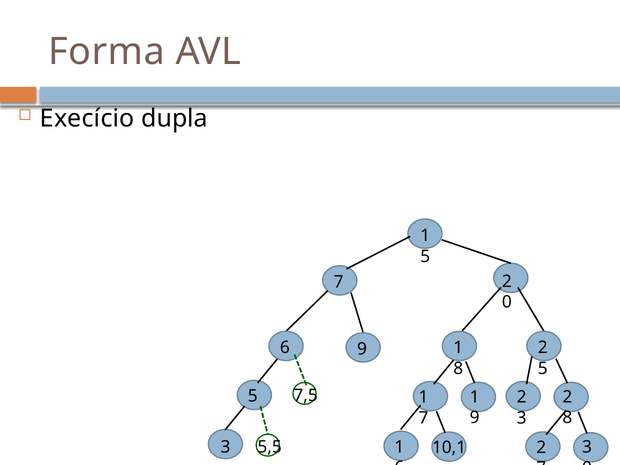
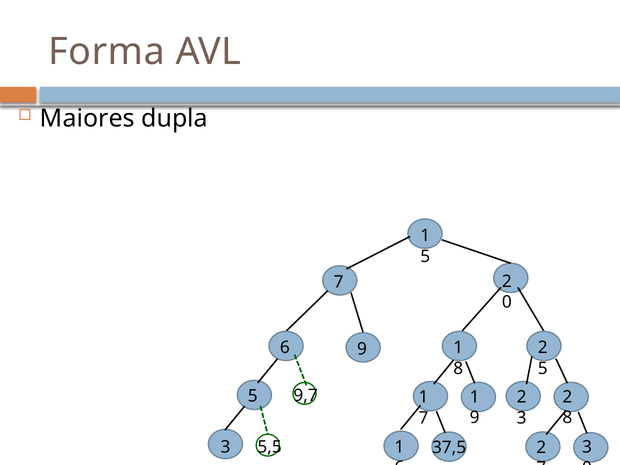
Execício: Execício -> Maiores
7,5: 7,5 -> 9,7
10,1: 10,1 -> 37,5
